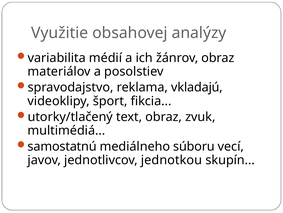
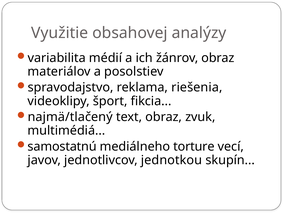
vkladajú: vkladajú -> riešenia
utorky/tlačený: utorky/tlačený -> najmä/tlačený
súboru: súboru -> torture
